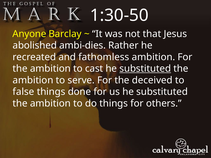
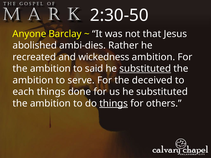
1:30-50: 1:30-50 -> 2:30-50
fathomless: fathomless -> wickedness
cast: cast -> said
false: false -> each
things at (114, 104) underline: none -> present
